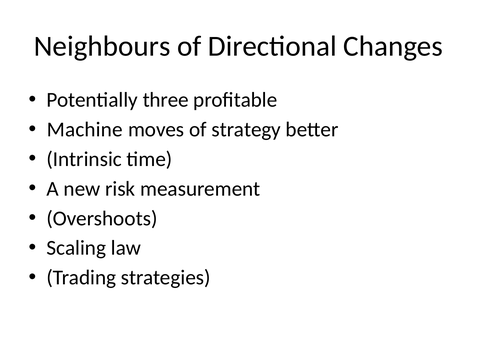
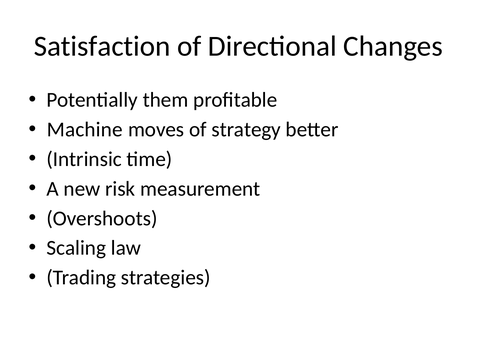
Neighbours: Neighbours -> Satisfaction
three: three -> them
